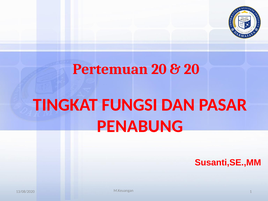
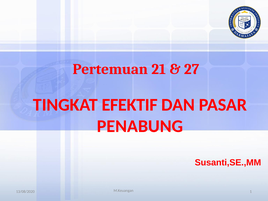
Pertemuan 20: 20 -> 21
20 at (192, 69): 20 -> 27
FUNGSI: FUNGSI -> EFEKTIF
